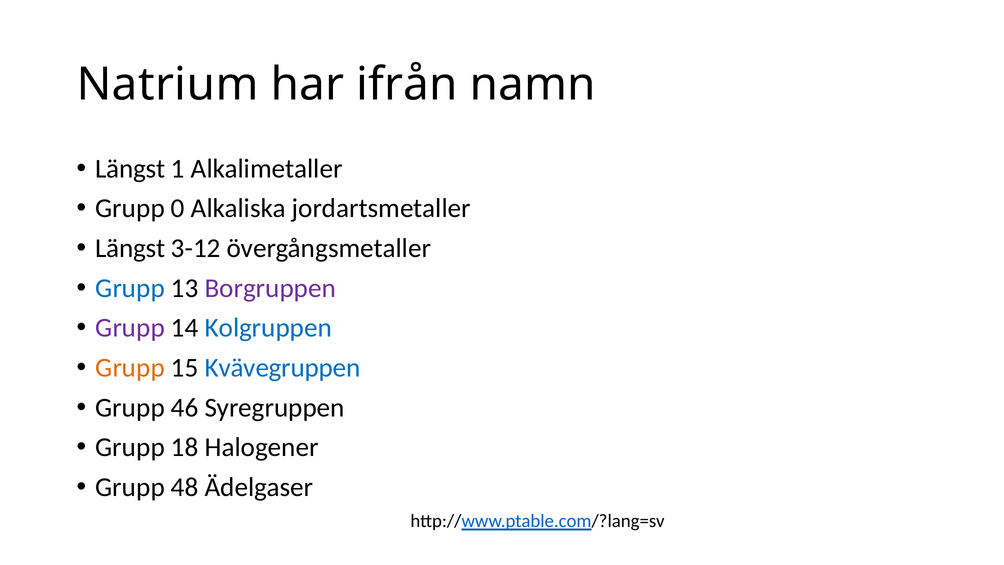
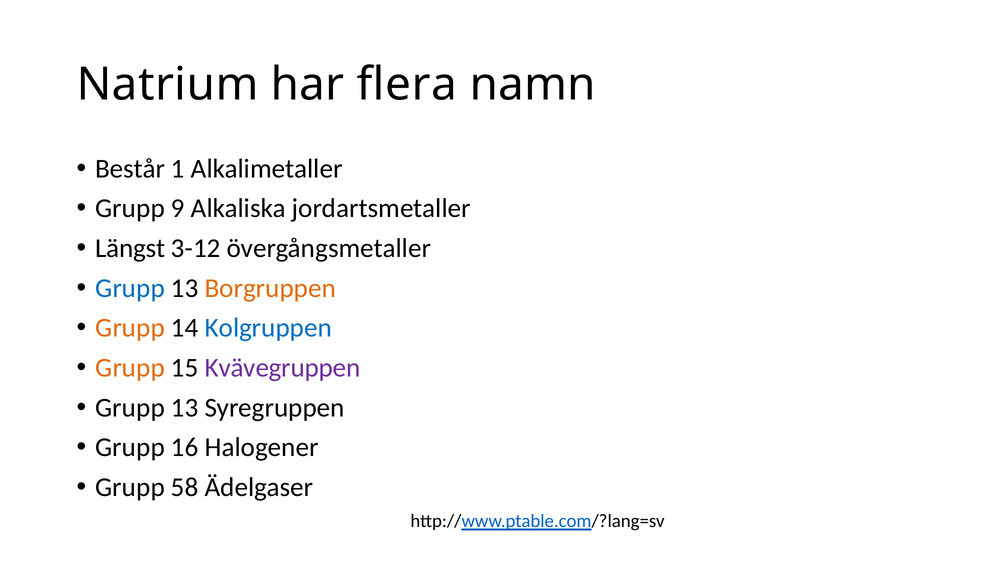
ifrån: ifrån -> flera
Längst at (130, 169): Längst -> Består
0: 0 -> 9
Borgruppen colour: purple -> orange
Grupp at (130, 328) colour: purple -> orange
Kvävegruppen colour: blue -> purple
46 at (185, 407): 46 -> 13
18: 18 -> 16
48: 48 -> 58
